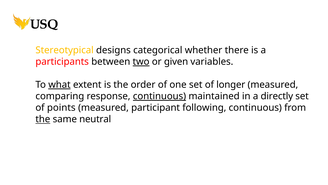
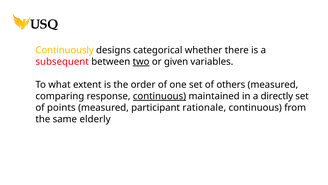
Stereotypical: Stereotypical -> Continuously
participants: participants -> subsequent
what underline: present -> none
longer: longer -> others
following: following -> rationale
the at (43, 119) underline: present -> none
neutral: neutral -> elderly
